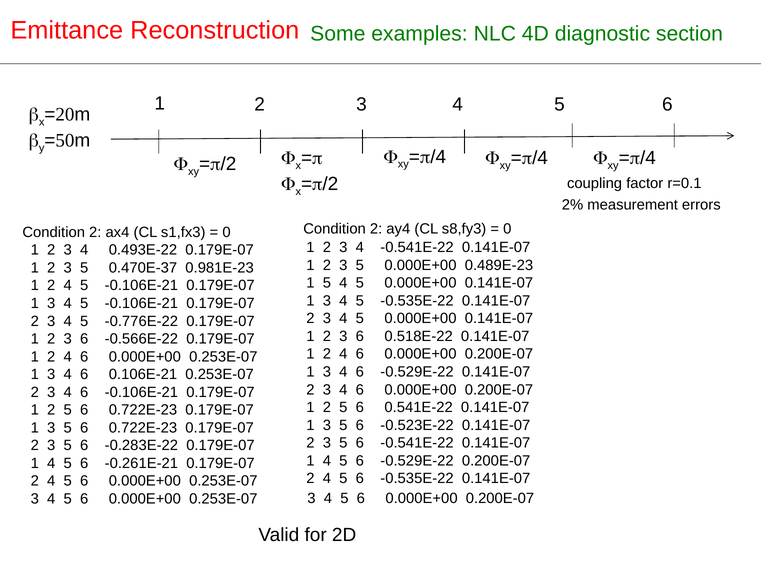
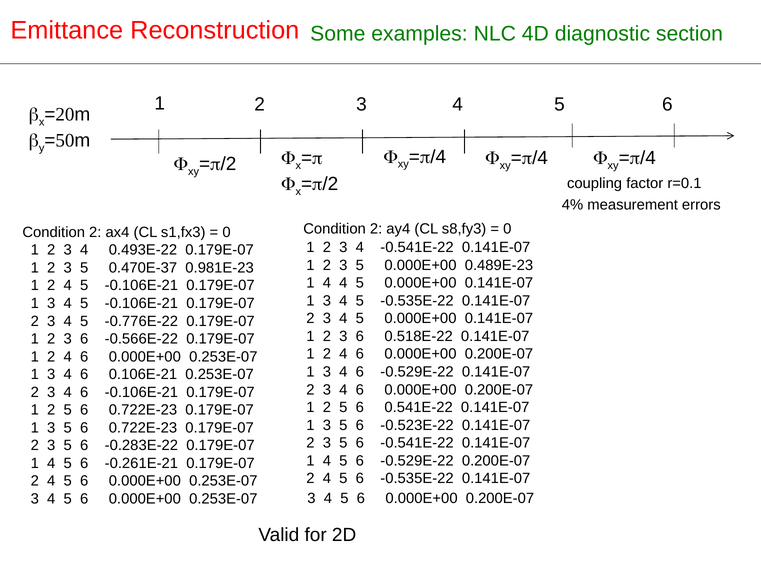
2%: 2% -> 4%
5 at (327, 283): 5 -> 4
